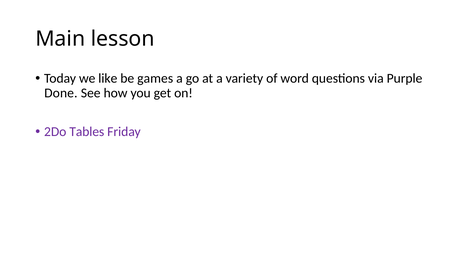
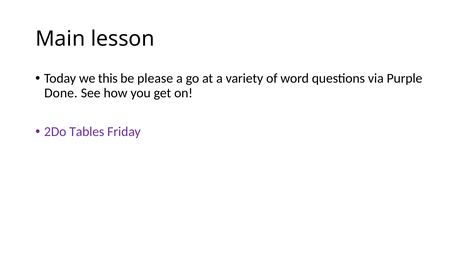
like: like -> this
games: games -> please
